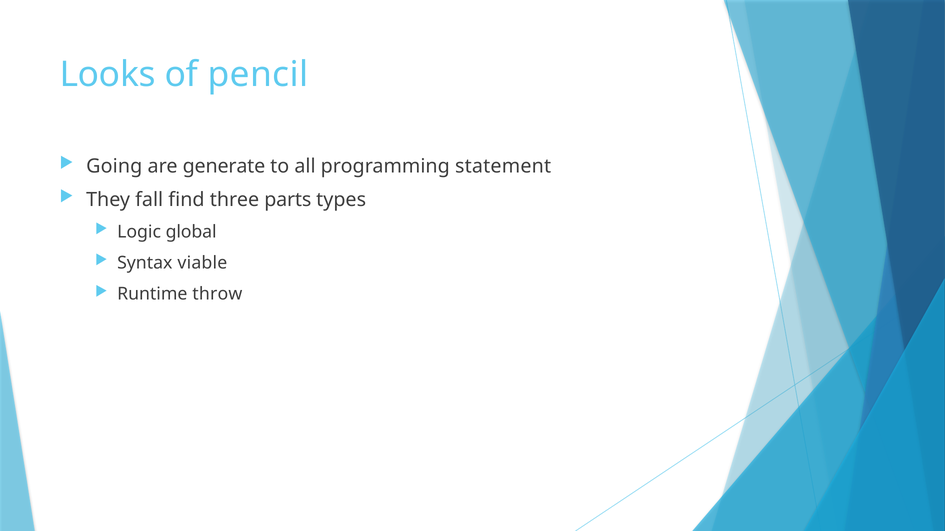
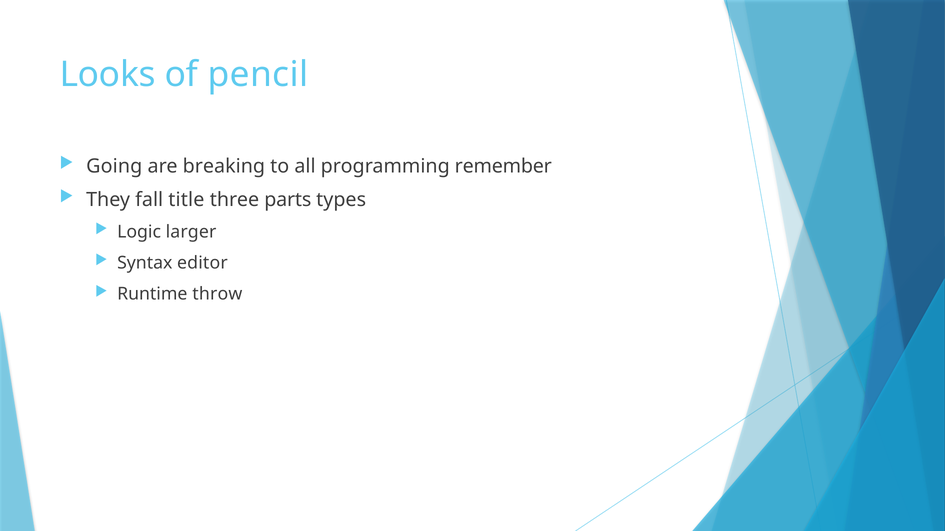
generate: generate -> breaking
statement: statement -> remember
find: find -> title
global: global -> larger
viable: viable -> editor
